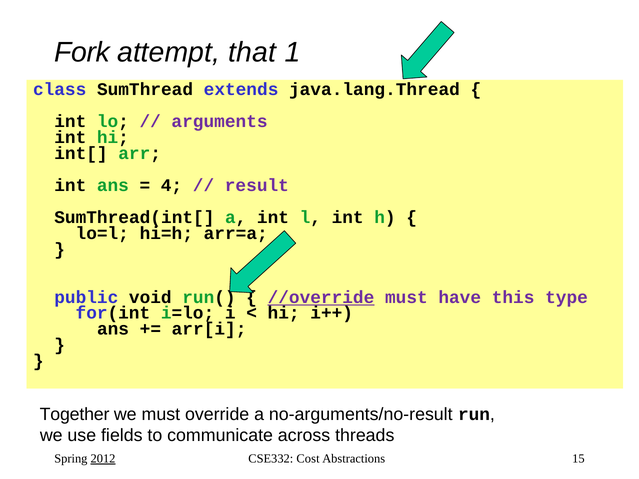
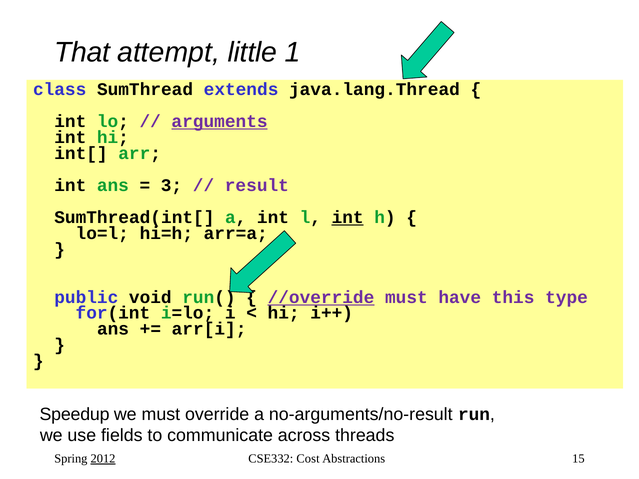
Fork: Fork -> That
that: that -> little
arguments underline: none -> present
4: 4 -> 3
int at (348, 217) underline: none -> present
Together: Together -> Speedup
